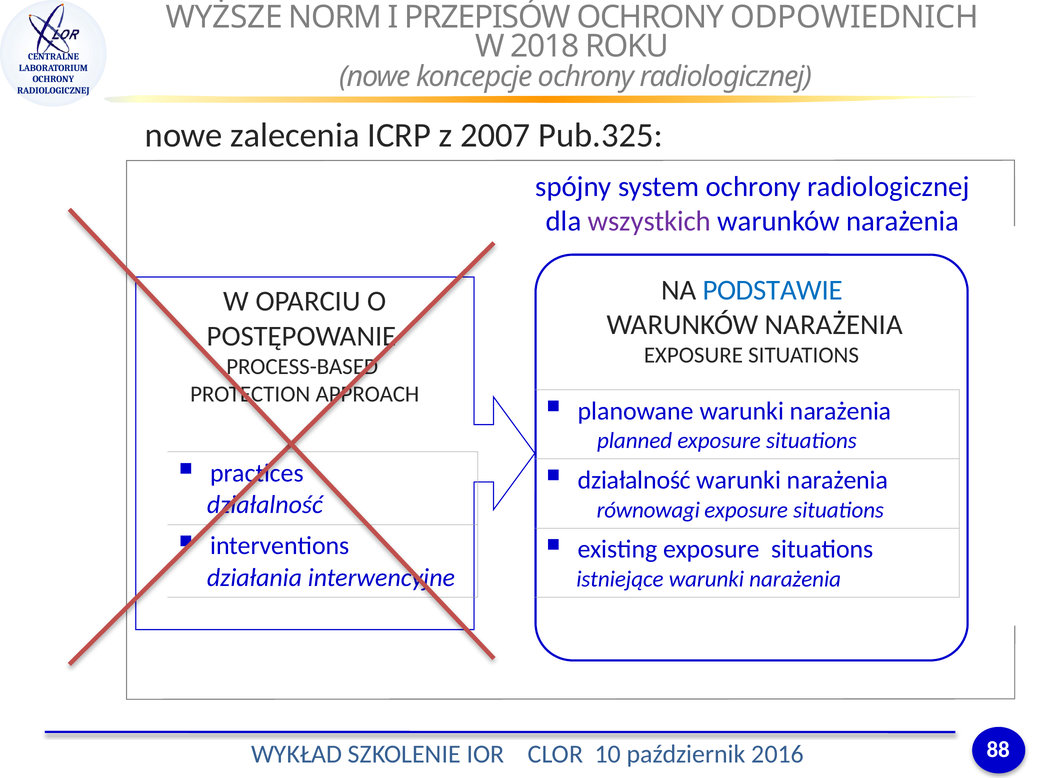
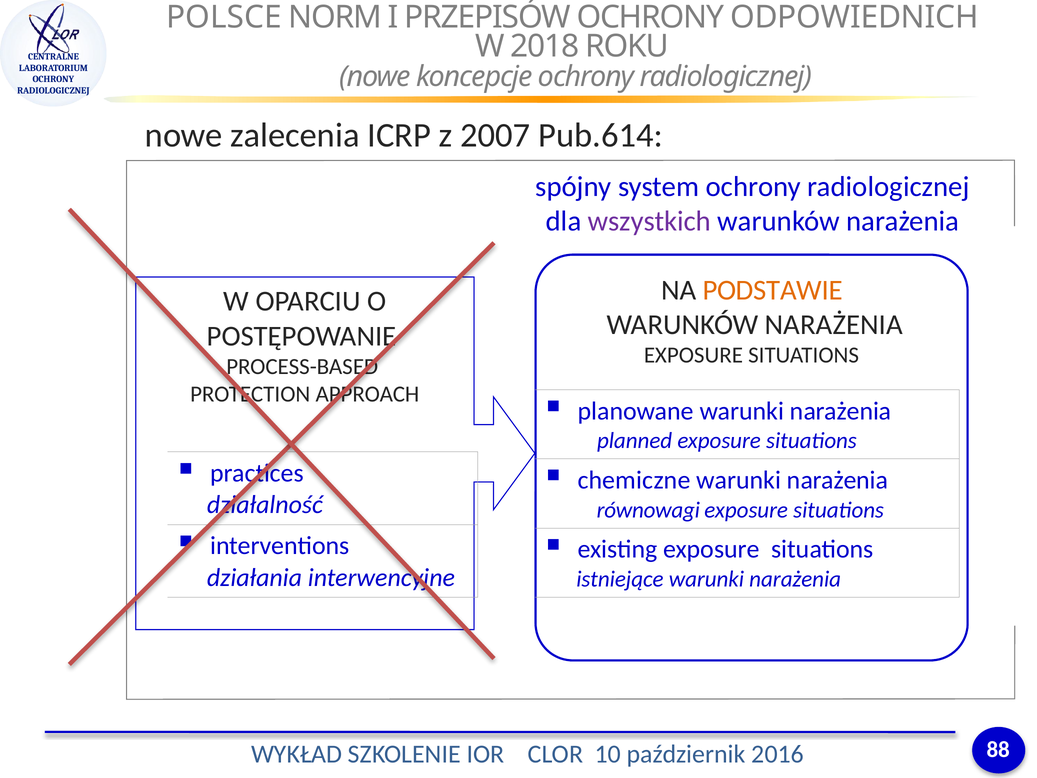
WYŻSZE: WYŻSZE -> POLSCE
Pub.325: Pub.325 -> Pub.614
PODSTAWIE colour: blue -> orange
działalność at (634, 480): działalność -> chemiczne
